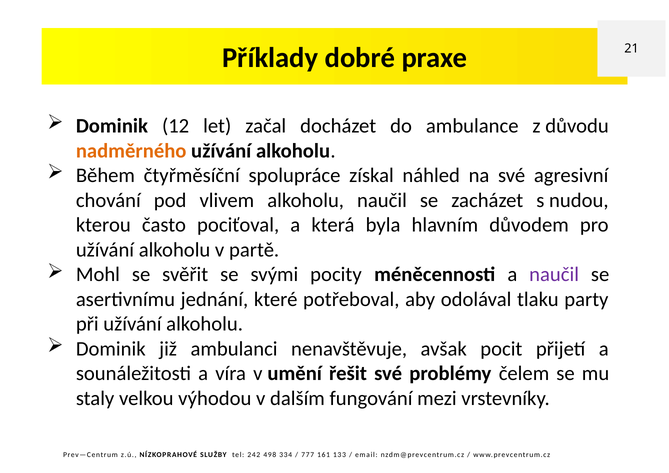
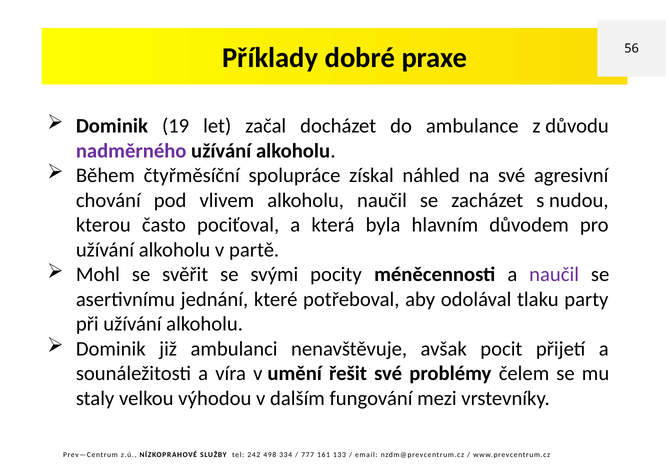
21: 21 -> 56
12: 12 -> 19
nadměrného colour: orange -> purple
